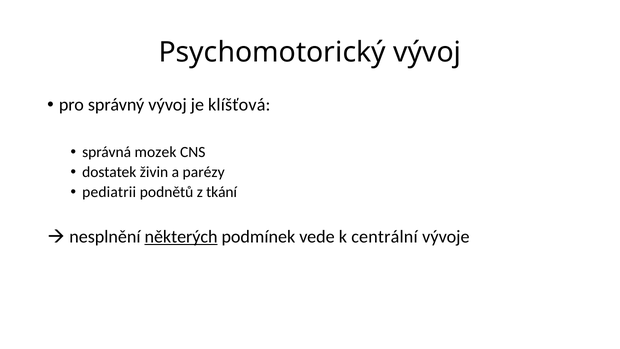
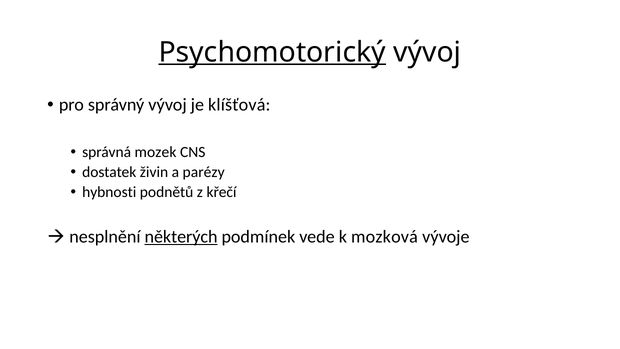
Psychomotorický underline: none -> present
pediatrii: pediatrii -> hybnosti
tkání: tkání -> křečí
centrální: centrální -> mozková
